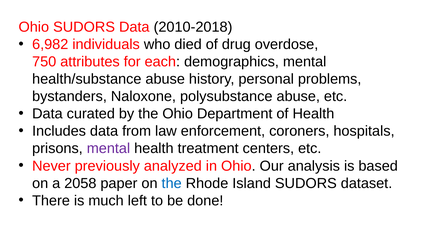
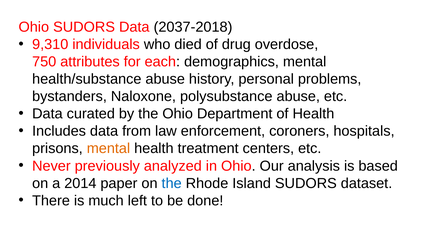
2010-2018: 2010-2018 -> 2037-2018
6,982: 6,982 -> 9,310
mental at (108, 149) colour: purple -> orange
2058: 2058 -> 2014
